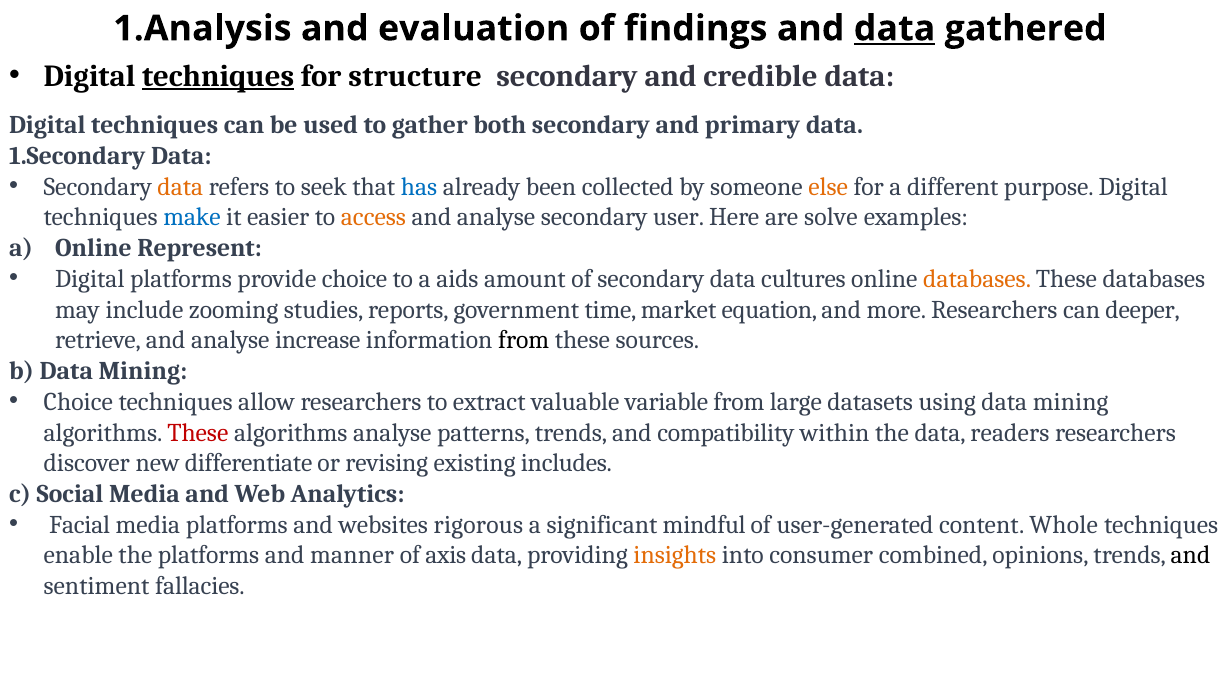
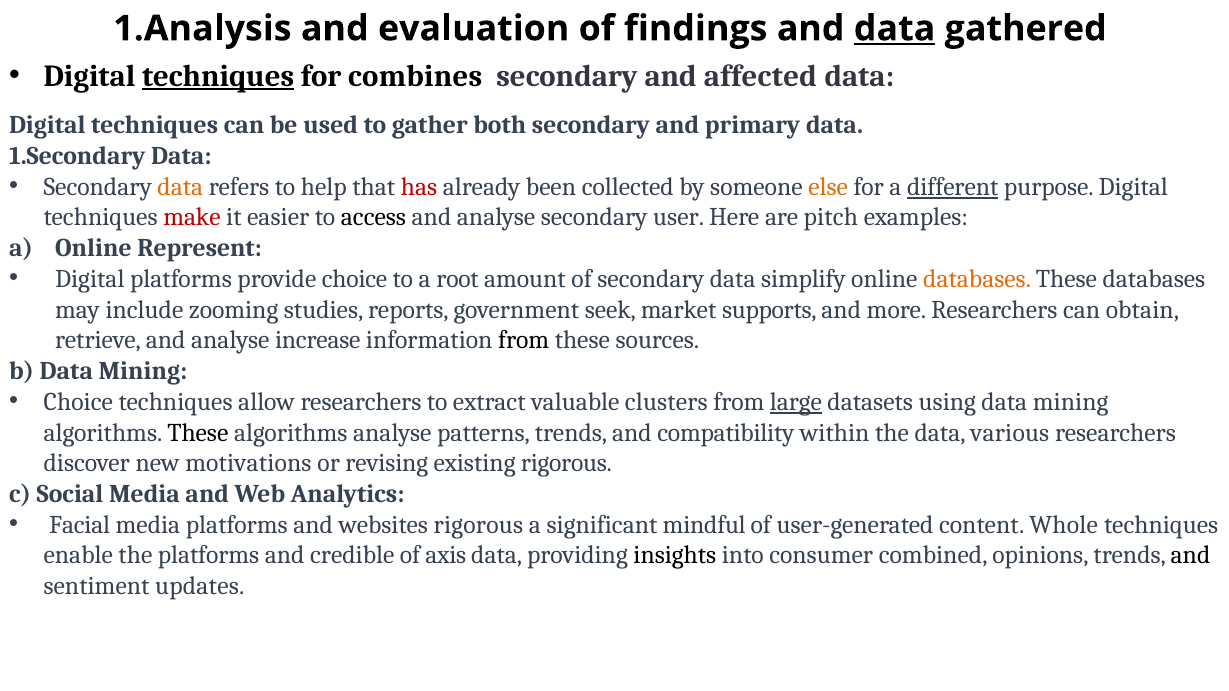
structure: structure -> combines
credible: credible -> affected
seek: seek -> help
has colour: blue -> red
different underline: none -> present
make colour: blue -> red
access colour: orange -> black
solve: solve -> pitch
aids: aids -> root
cultures: cultures -> simplify
time: time -> seek
equation: equation -> supports
deeper: deeper -> obtain
variable: variable -> clusters
large underline: none -> present
These at (198, 433) colour: red -> black
readers: readers -> various
differentiate: differentiate -> motivations
existing includes: includes -> rigorous
manner: manner -> credible
insights colour: orange -> black
fallacies: fallacies -> updates
